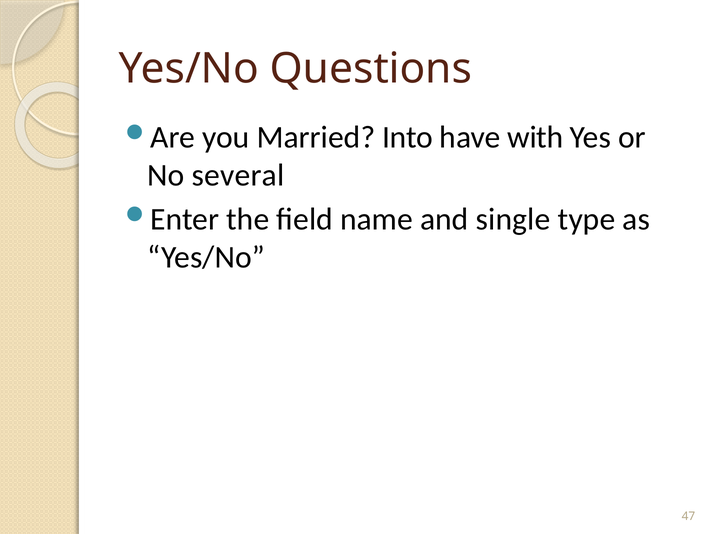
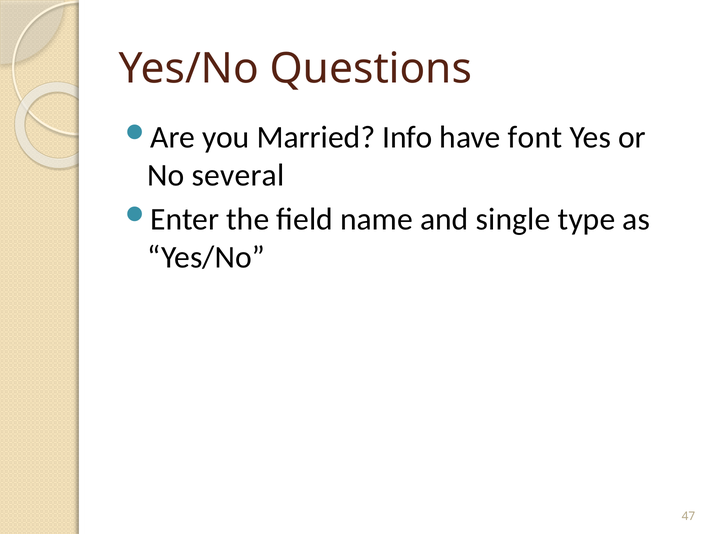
Into: Into -> Info
with: with -> font
